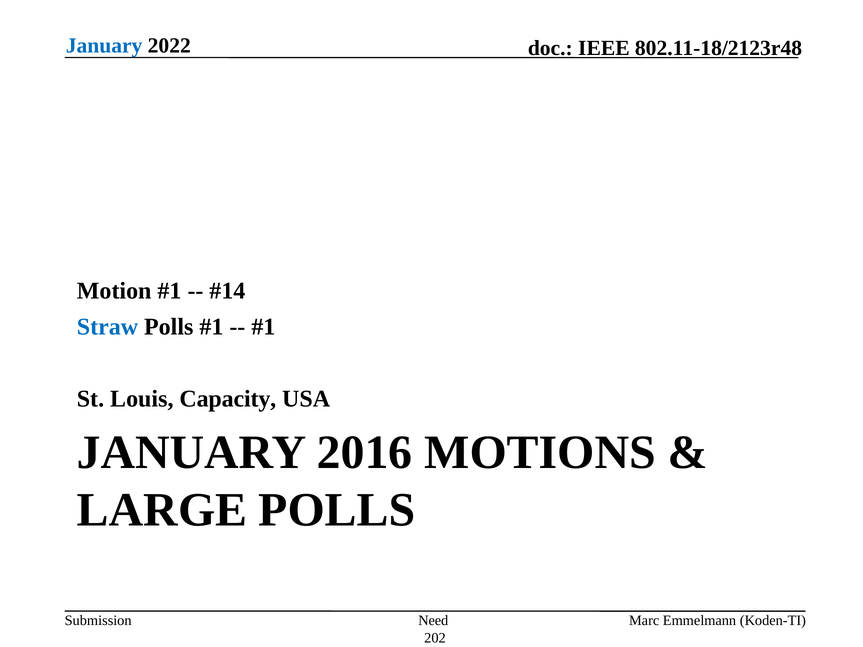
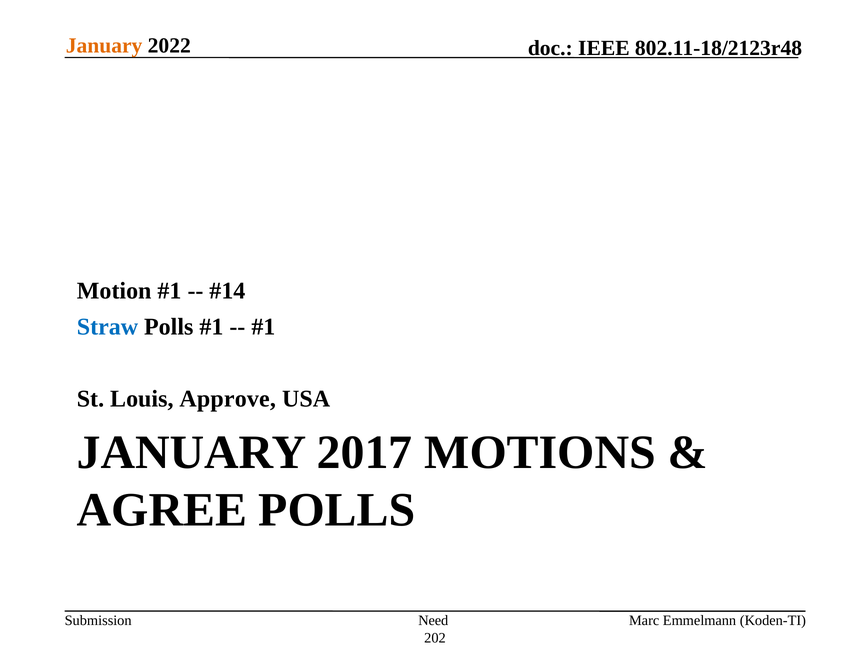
January at (104, 46) colour: blue -> orange
Capacity: Capacity -> Approve
2016: 2016 -> 2017
LARGE: LARGE -> AGREE
